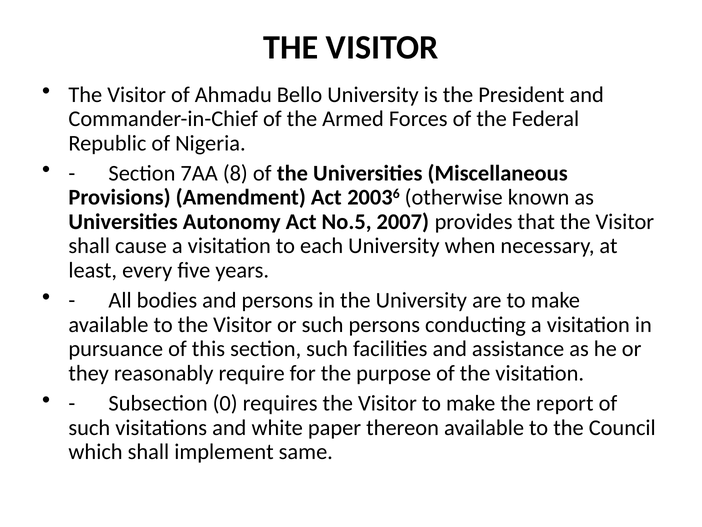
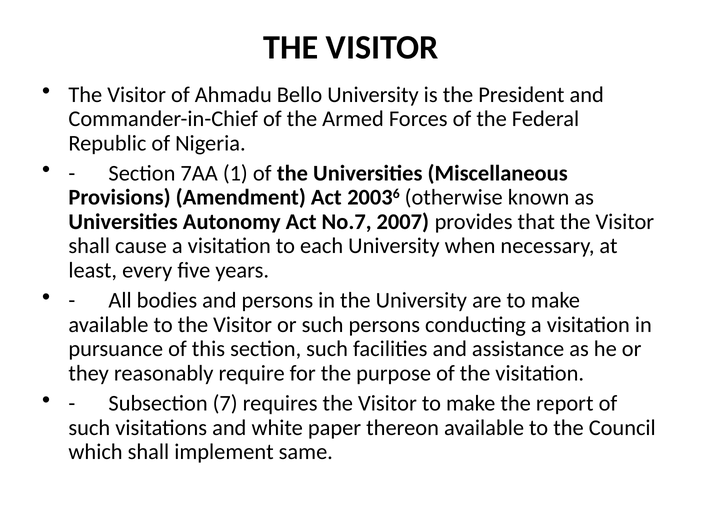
8: 8 -> 1
No.5: No.5 -> No.7
0: 0 -> 7
